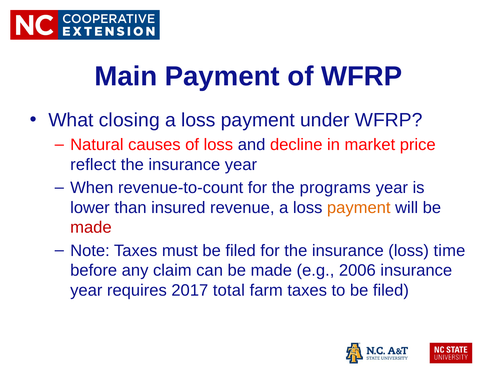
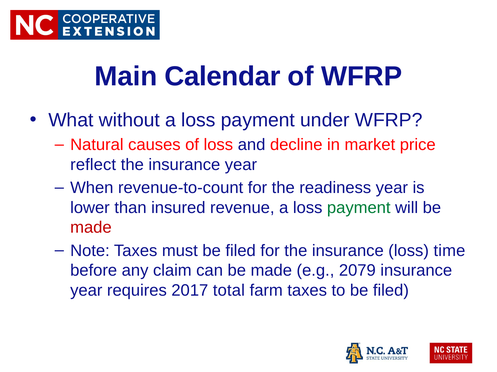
Main Payment: Payment -> Calendar
closing: closing -> without
programs: programs -> readiness
payment at (359, 208) colour: orange -> green
2006: 2006 -> 2079
